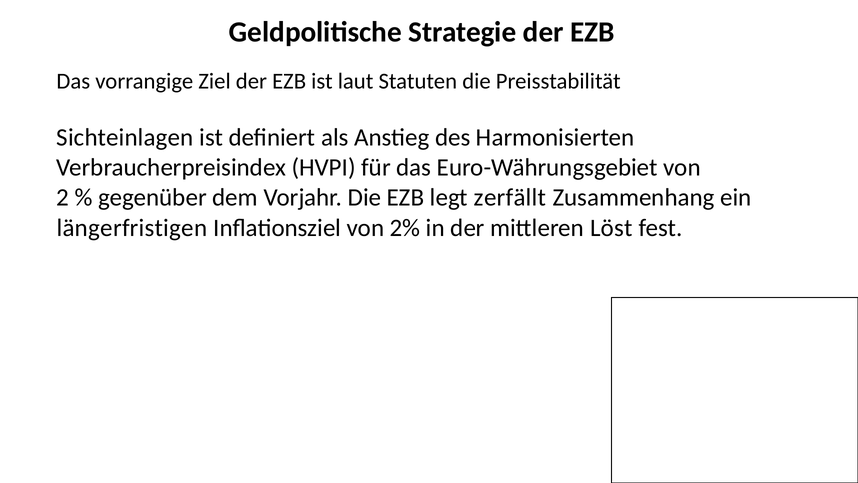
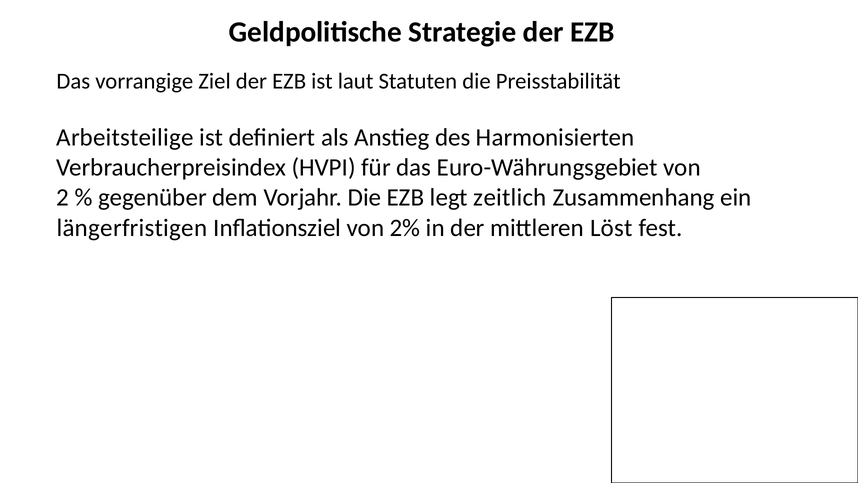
Sichteinlagen: Sichteinlagen -> Arbeitsteilige
zerfällt: zerfällt -> zeitlich
